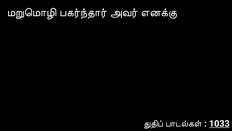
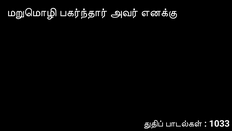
1033 underline: present -> none
